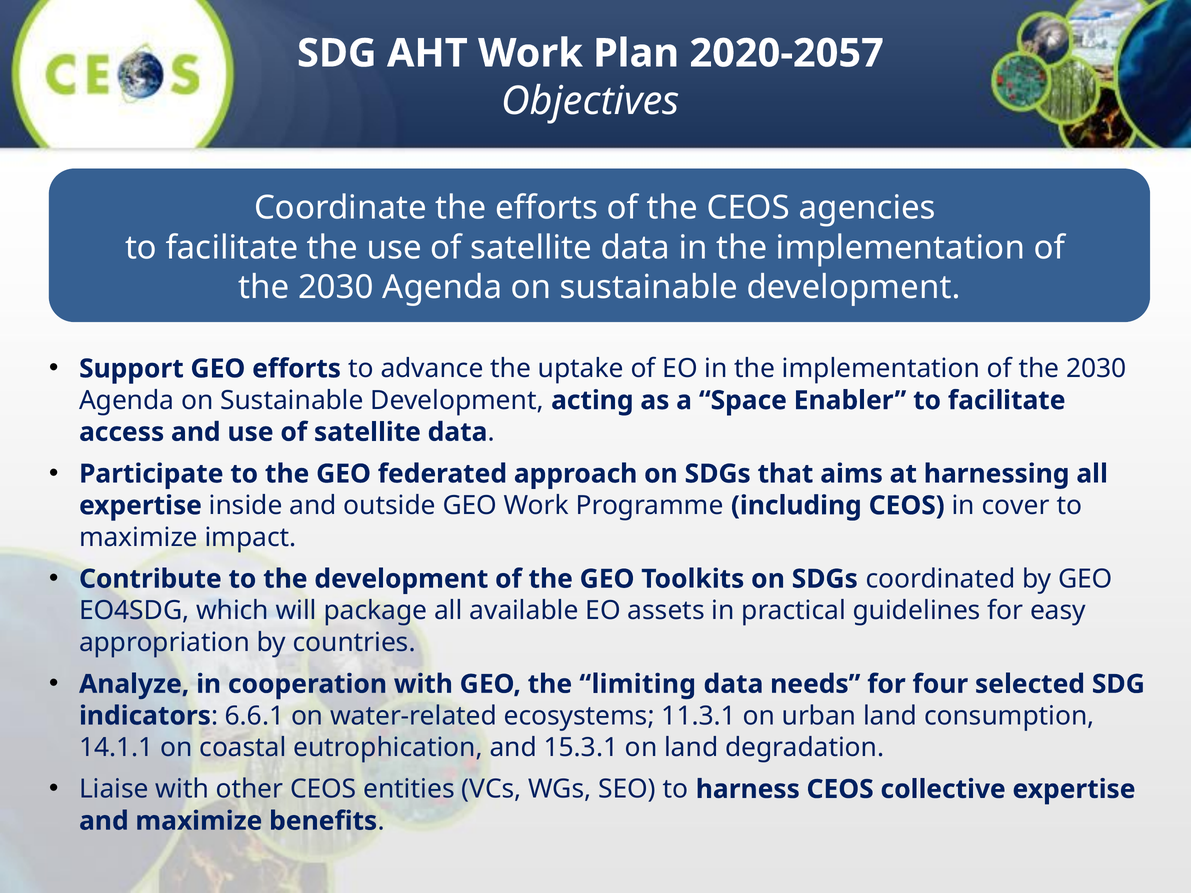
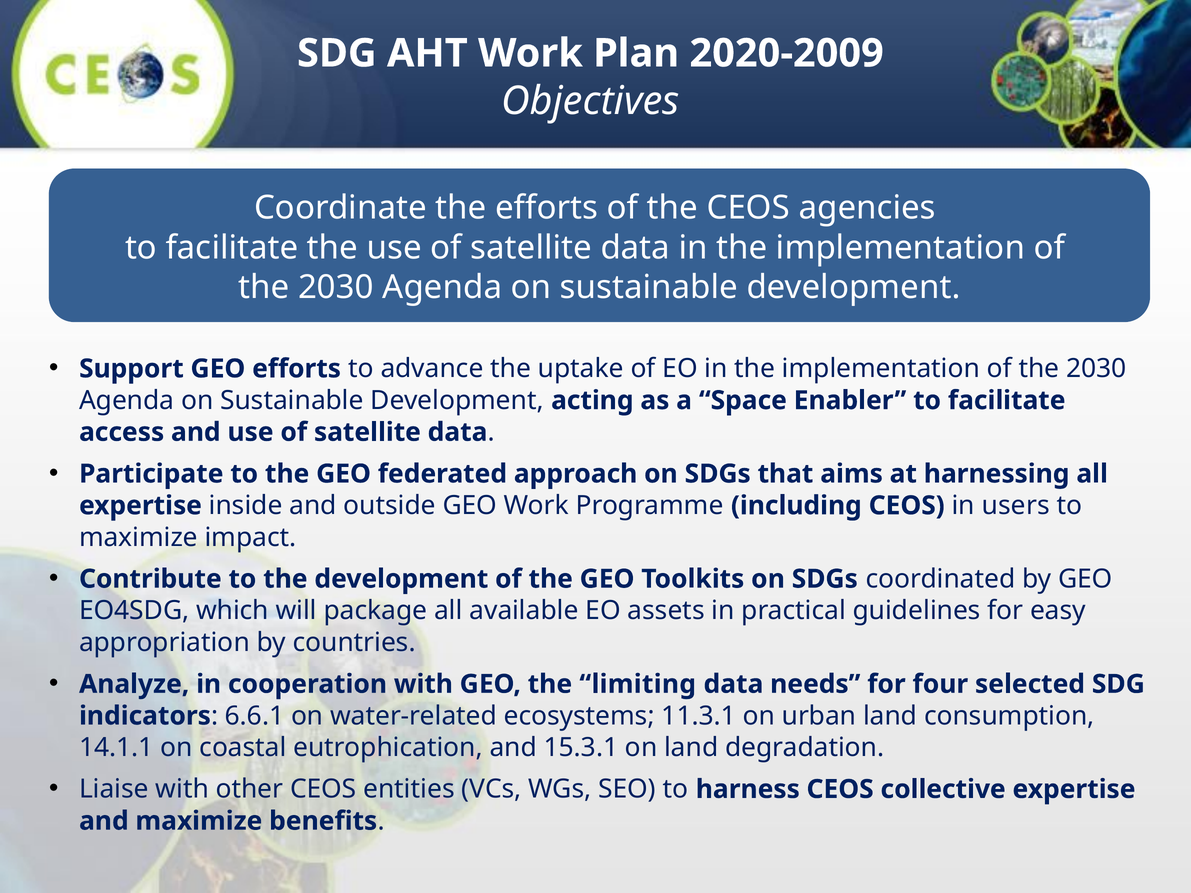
2020-2057: 2020-2057 -> 2020-2009
cover: cover -> users
